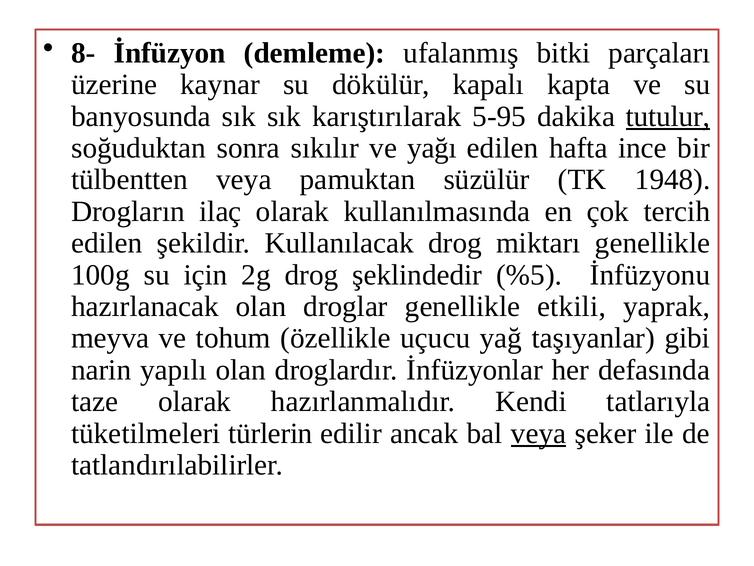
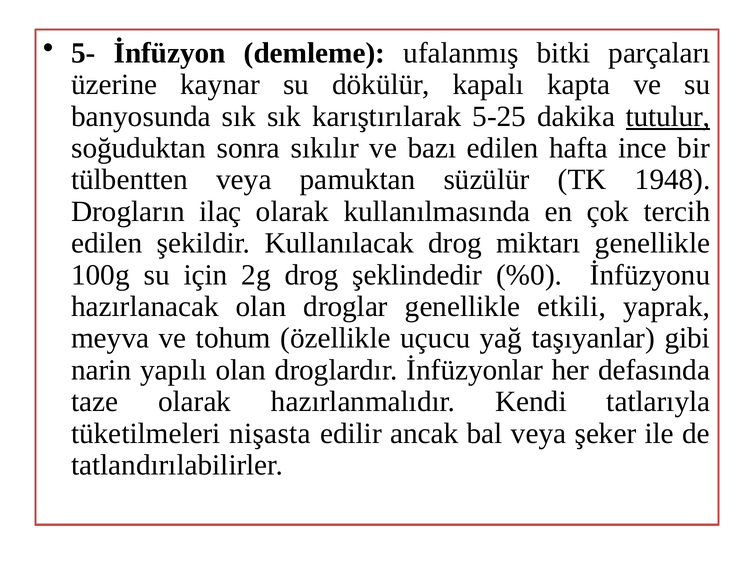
8-: 8- -> 5-
5-95: 5-95 -> 5-25
yağı: yağı -> bazı
%5: %5 -> %0
türlerin: türlerin -> nişasta
veya at (539, 433) underline: present -> none
